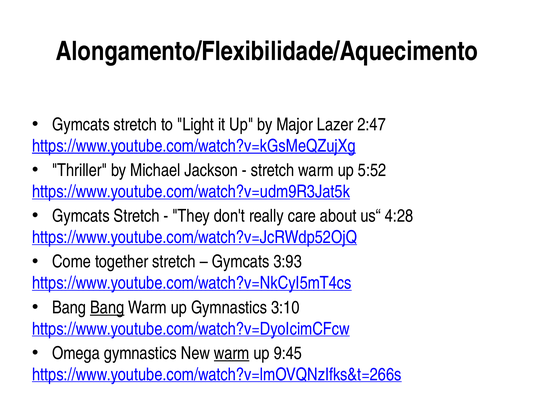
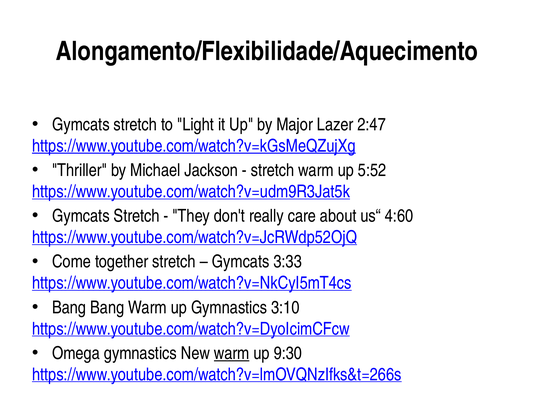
4:28: 4:28 -> 4:60
3:93: 3:93 -> 3:33
Bang at (107, 308) underline: present -> none
9:45: 9:45 -> 9:30
